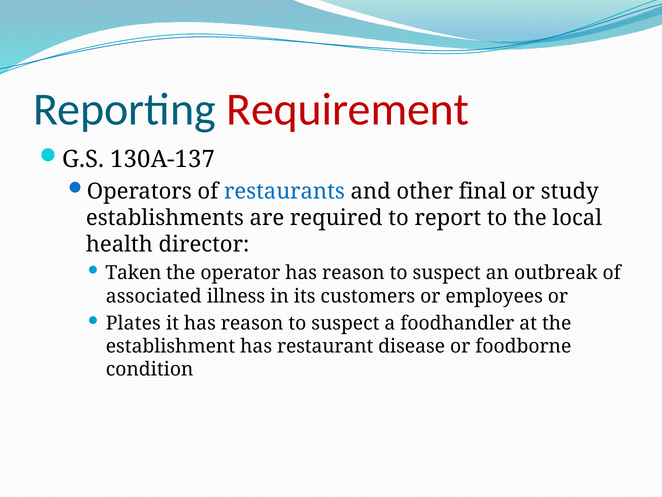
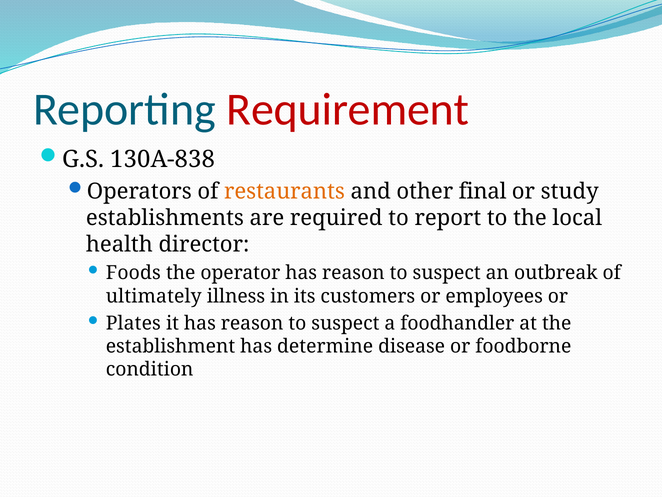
130A-137: 130A-137 -> 130A-838
restaurants colour: blue -> orange
Taken: Taken -> Foods
associated: associated -> ultimately
restaurant: restaurant -> determine
